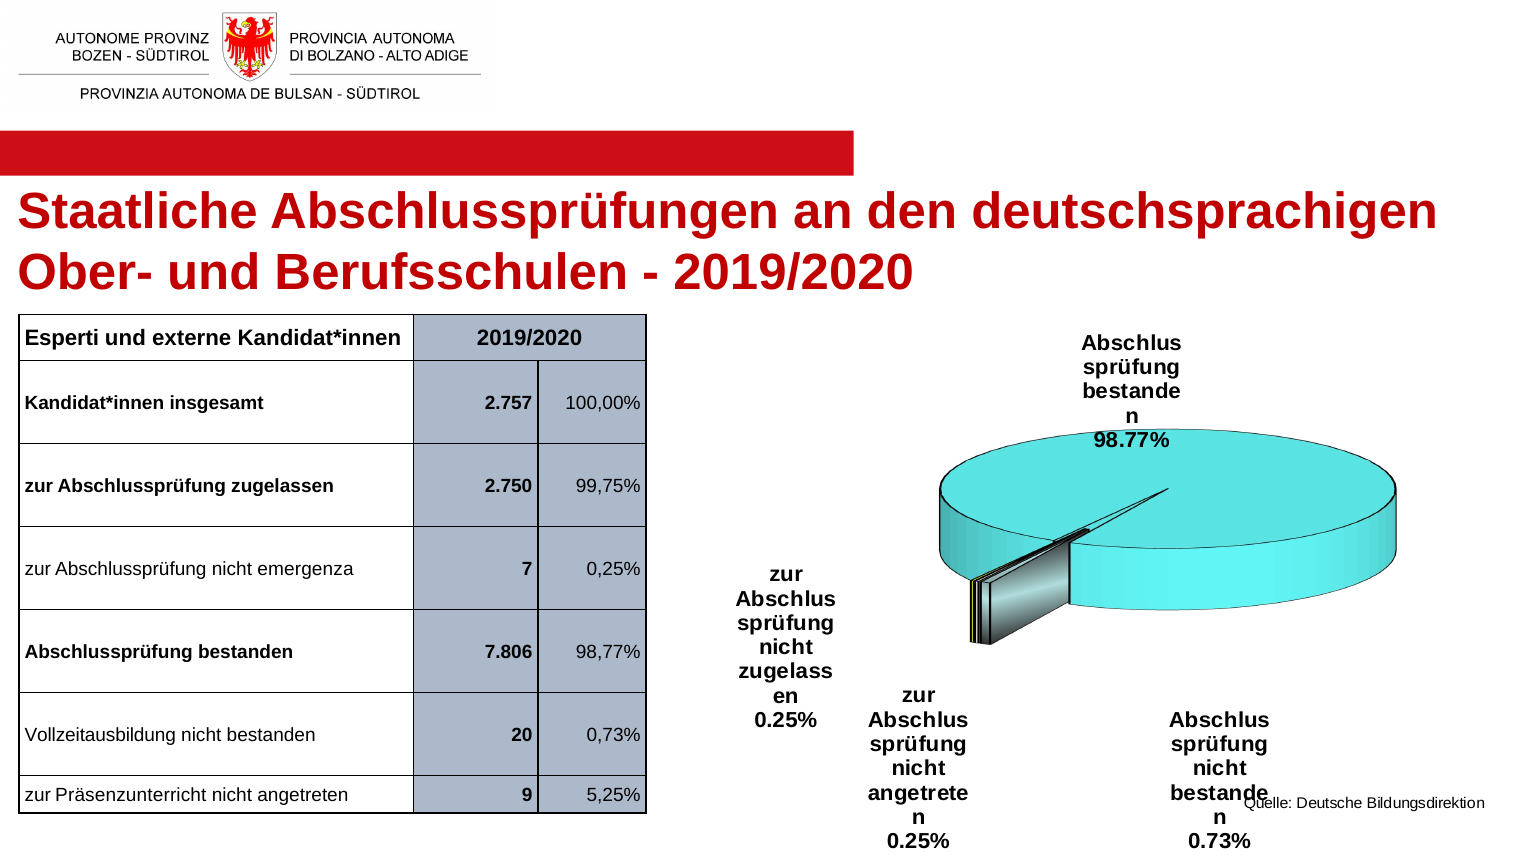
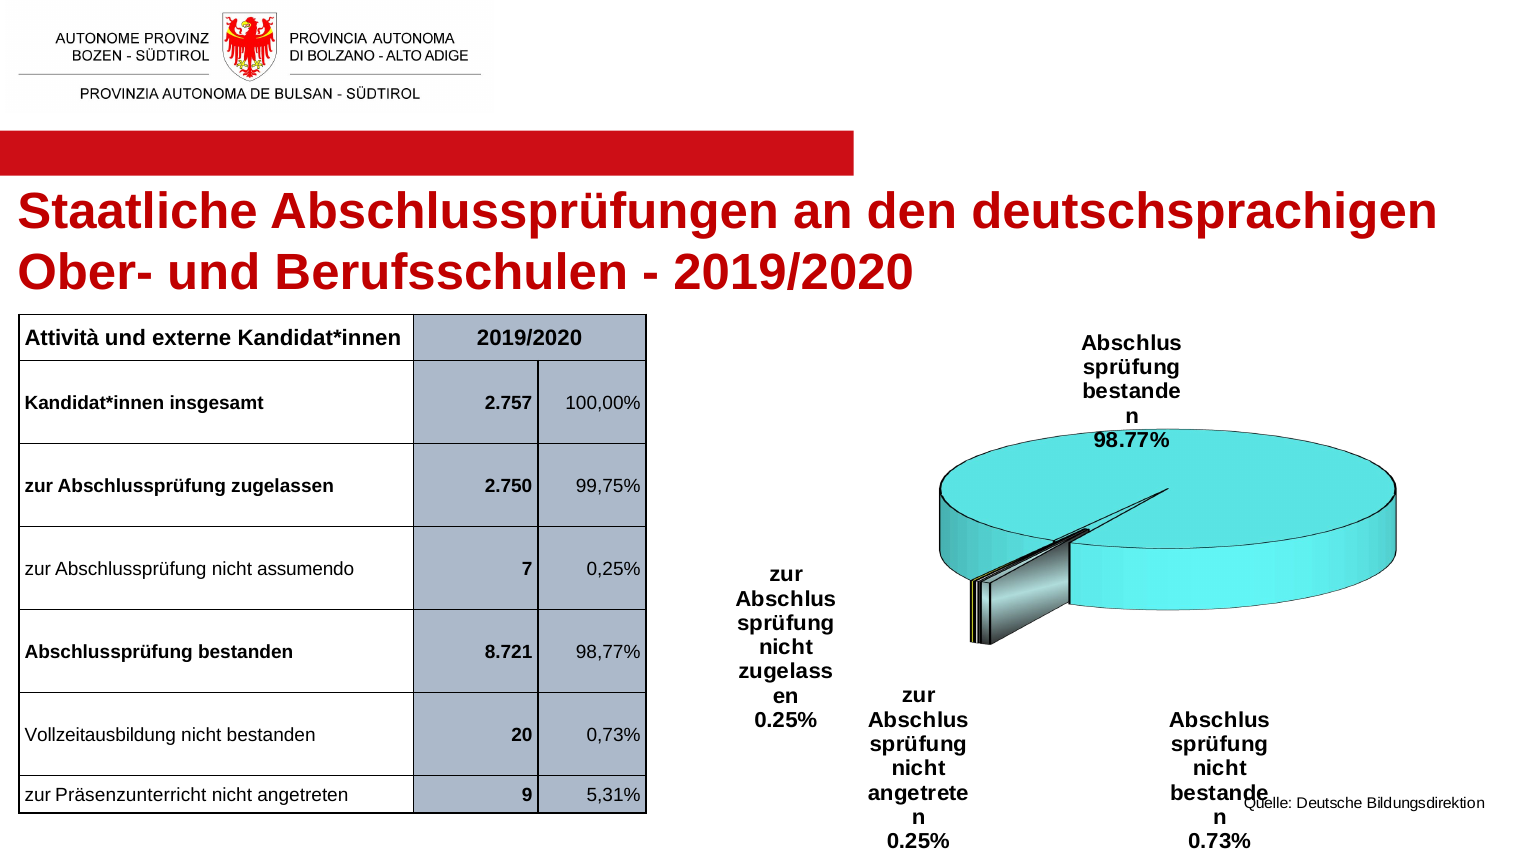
Esperti: Esperti -> Attività
emergenza: emergenza -> assumendo
7.806: 7.806 -> 8.721
5,25%: 5,25% -> 5,31%
